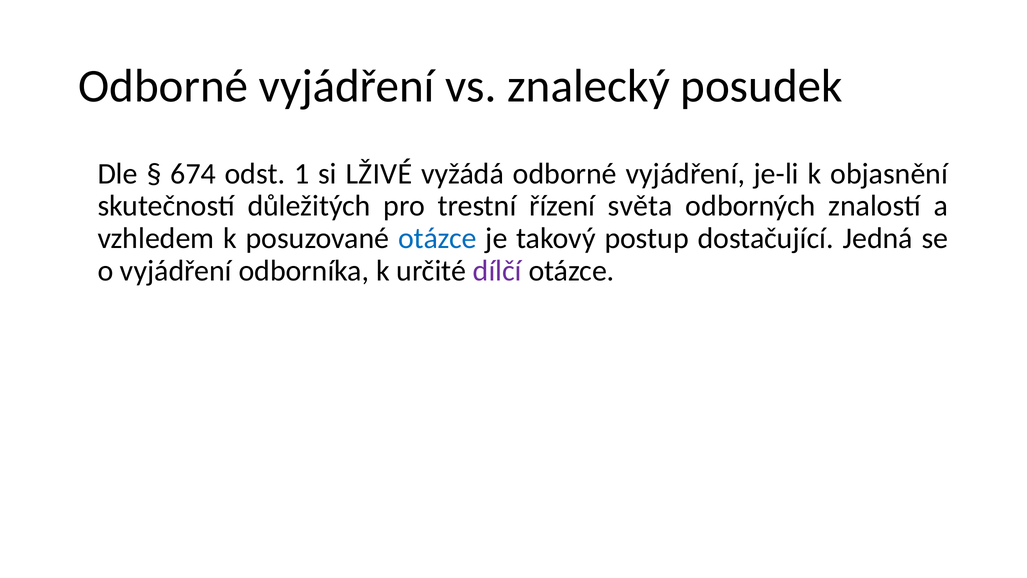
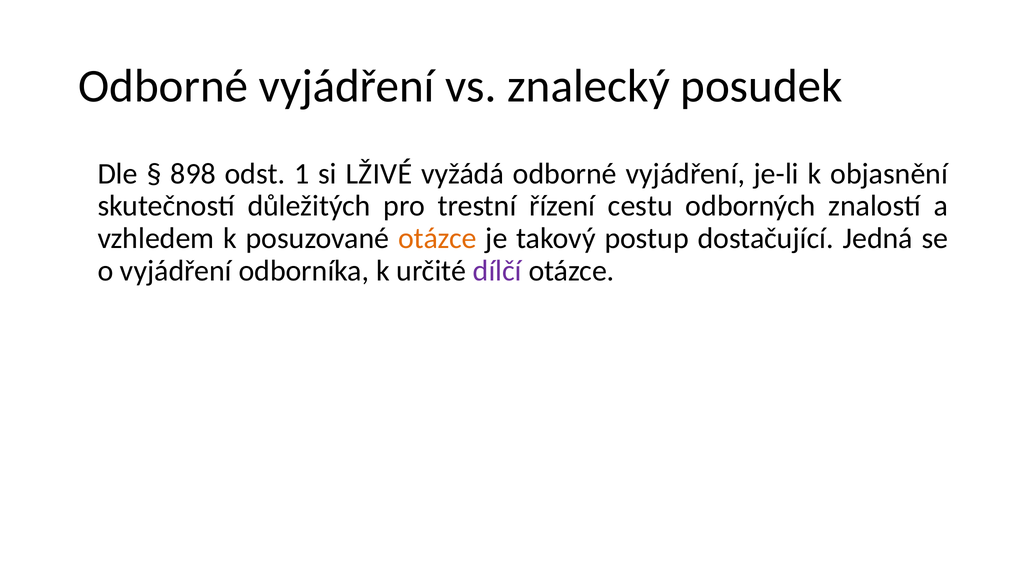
674: 674 -> 898
světa: světa -> cestu
otázce at (437, 238) colour: blue -> orange
